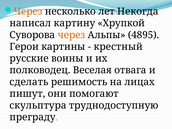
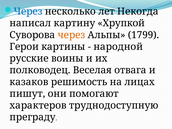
Через at (28, 11) colour: orange -> blue
4895: 4895 -> 1799
крестный: крестный -> народной
сделать: сделать -> казаков
скульптура: скульптура -> характеров
